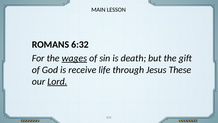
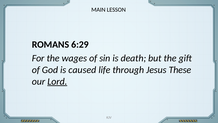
6:32: 6:32 -> 6:29
wages underline: present -> none
receive: receive -> caused
